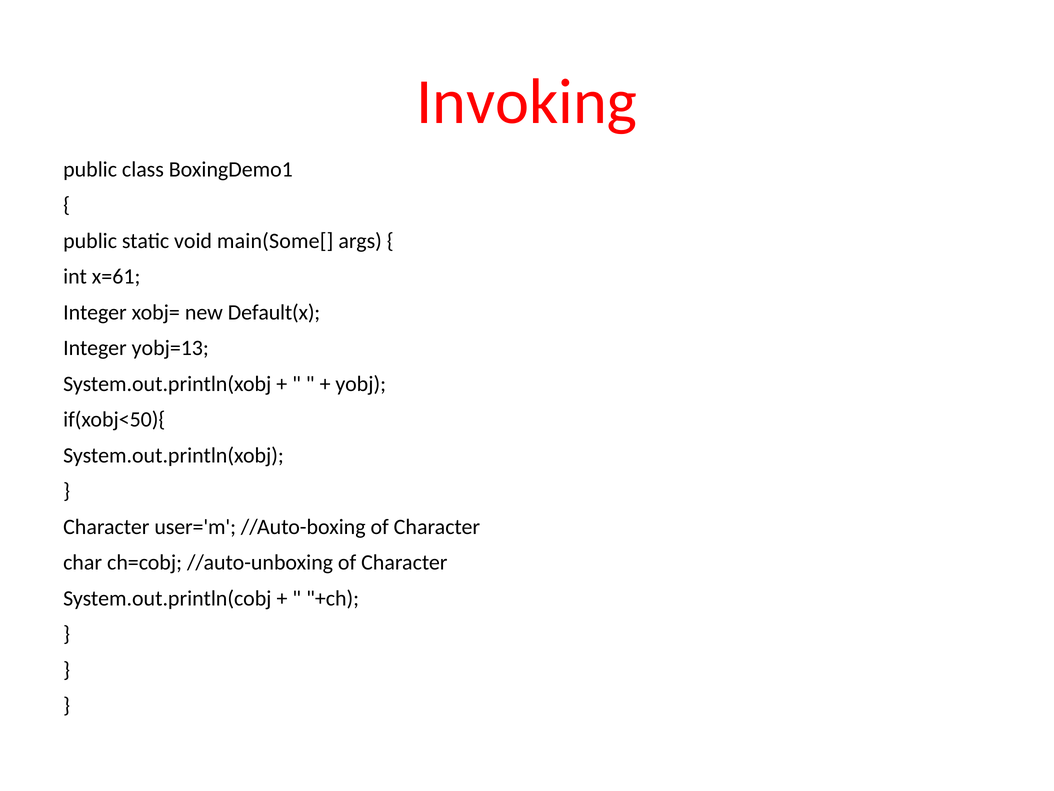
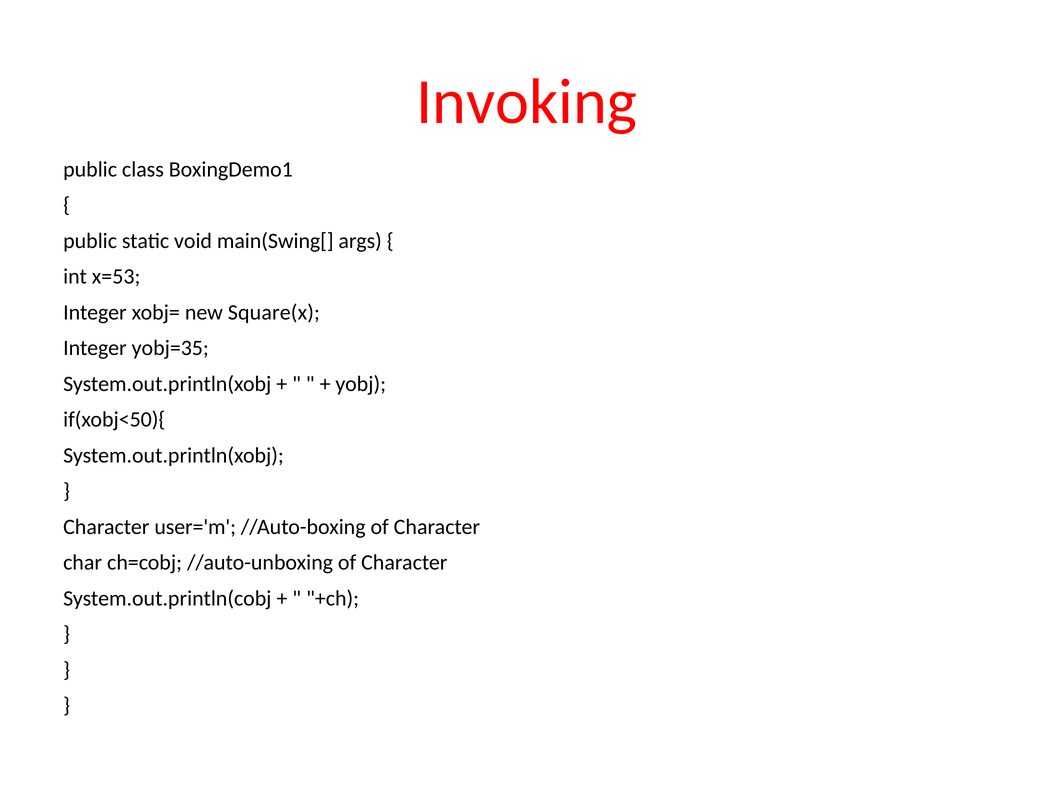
main(Some[: main(Some[ -> main(Swing[
x=61: x=61 -> x=53
Default(x: Default(x -> Square(x
yobj=13: yobj=13 -> yobj=35
